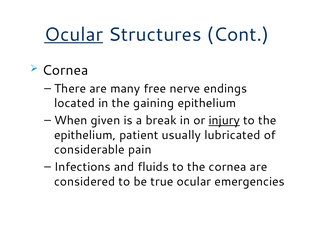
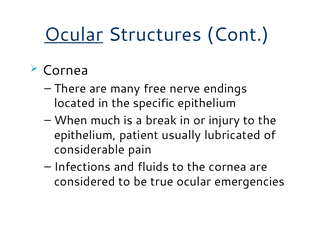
gaining: gaining -> specific
given: given -> much
injury underline: present -> none
